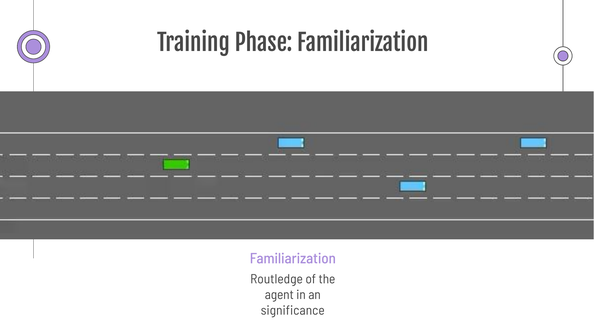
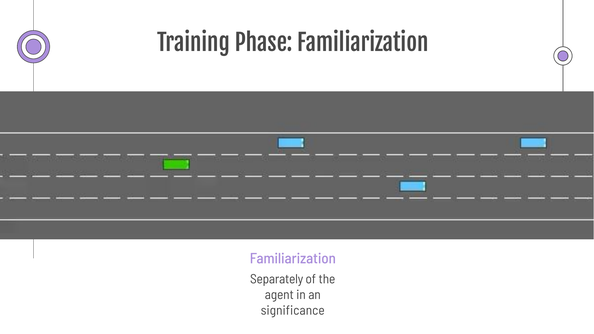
Routledge: Routledge -> Separately
